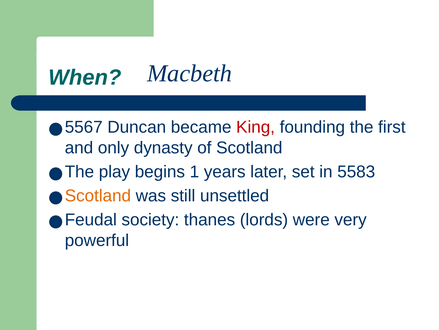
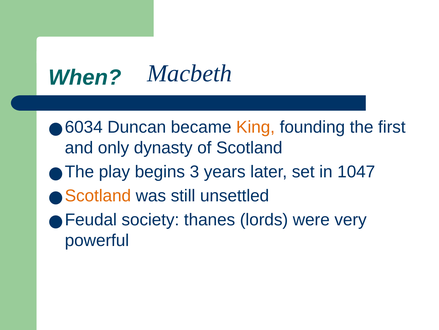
5567: 5567 -> 6034
King colour: red -> orange
1: 1 -> 3
5583: 5583 -> 1047
